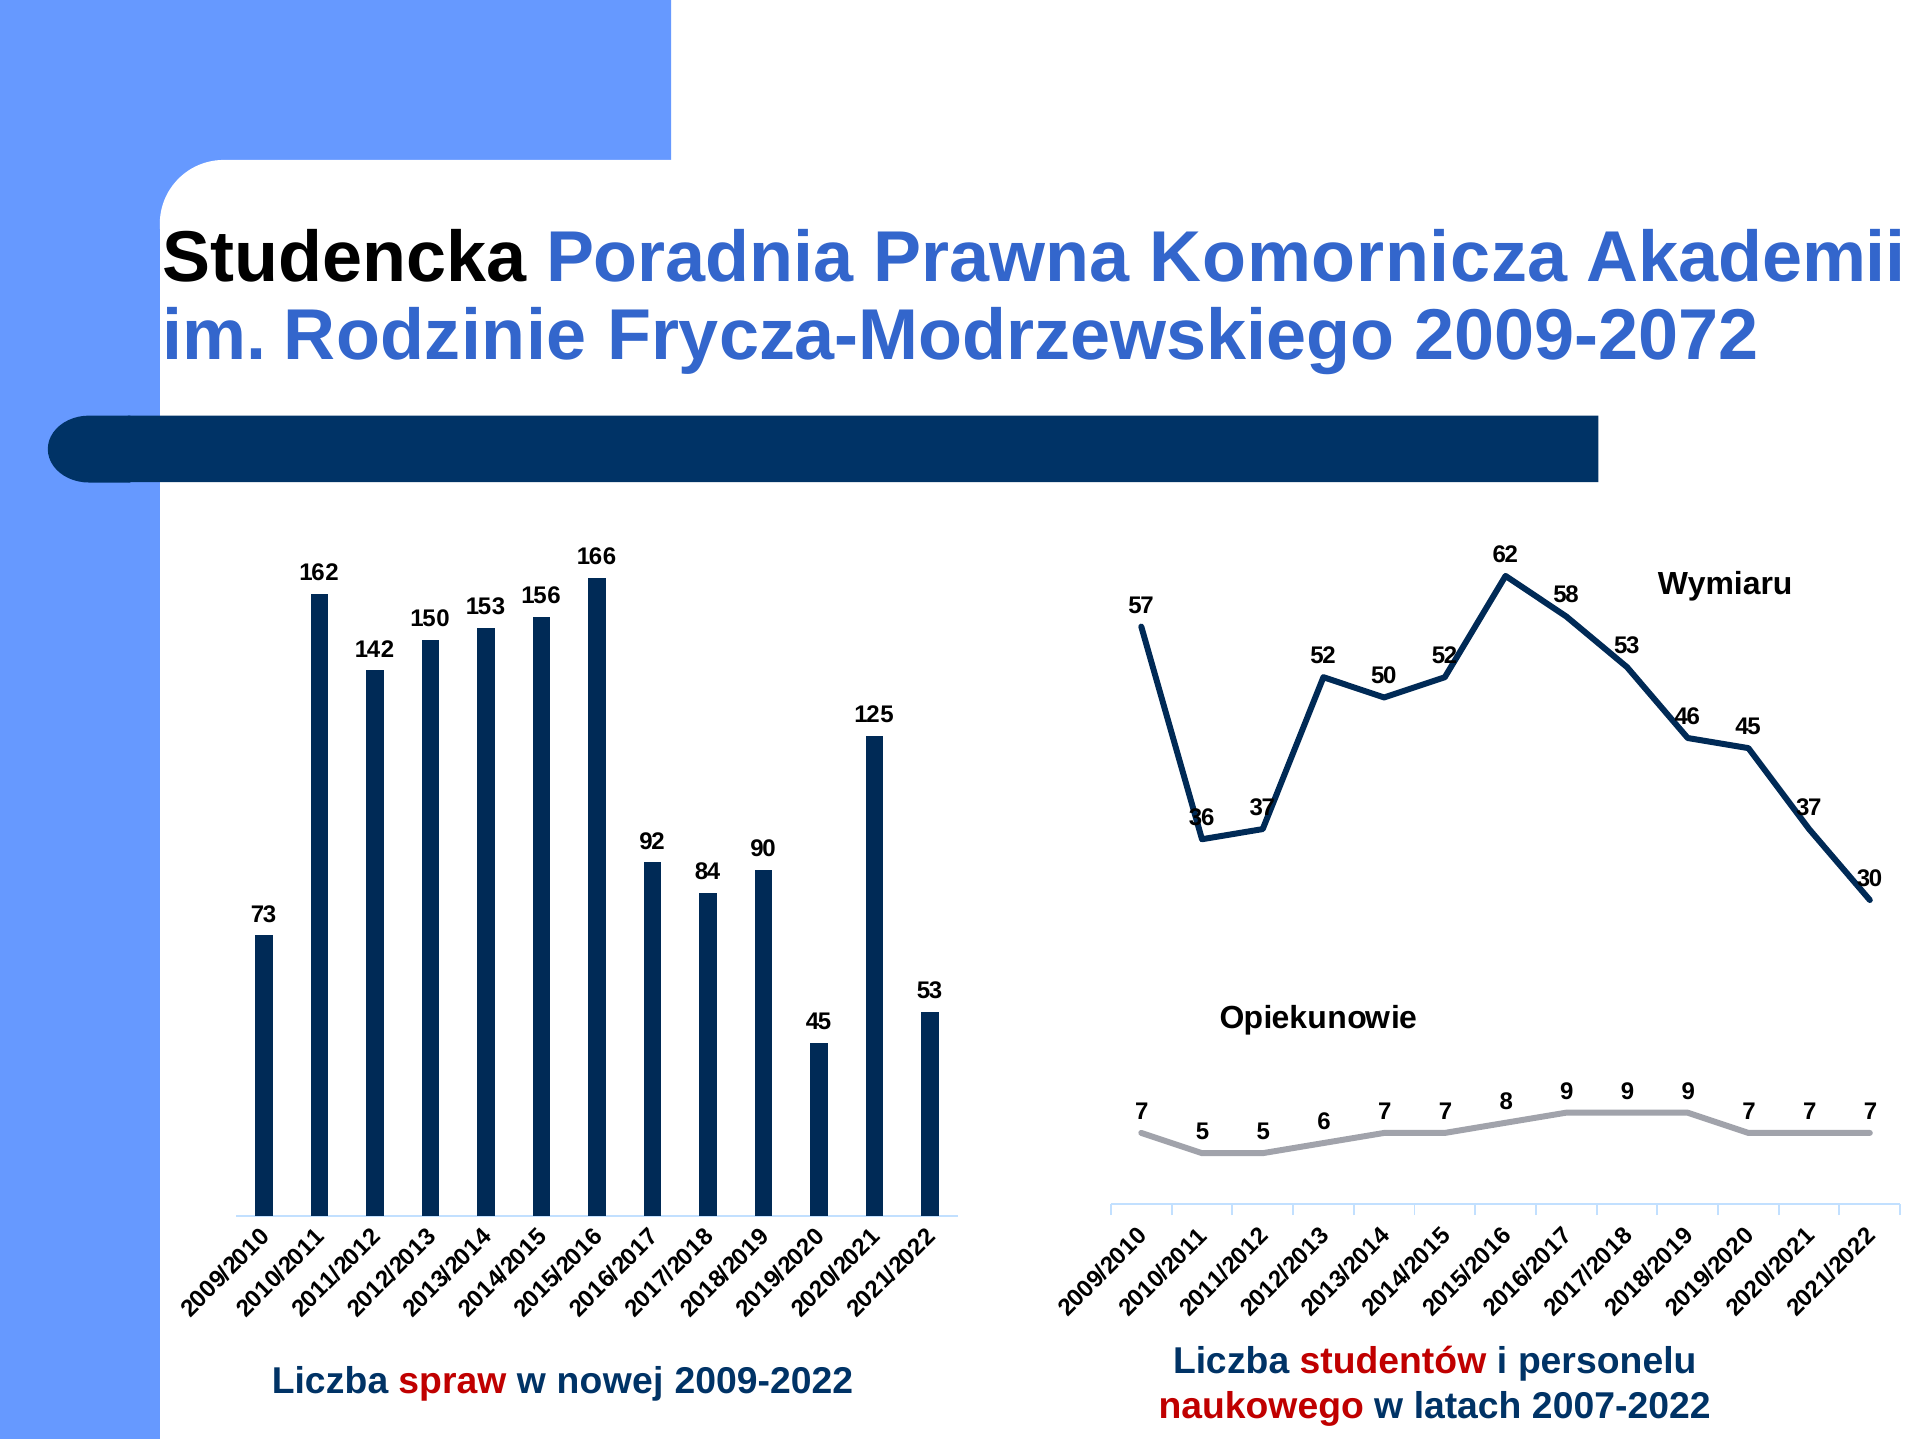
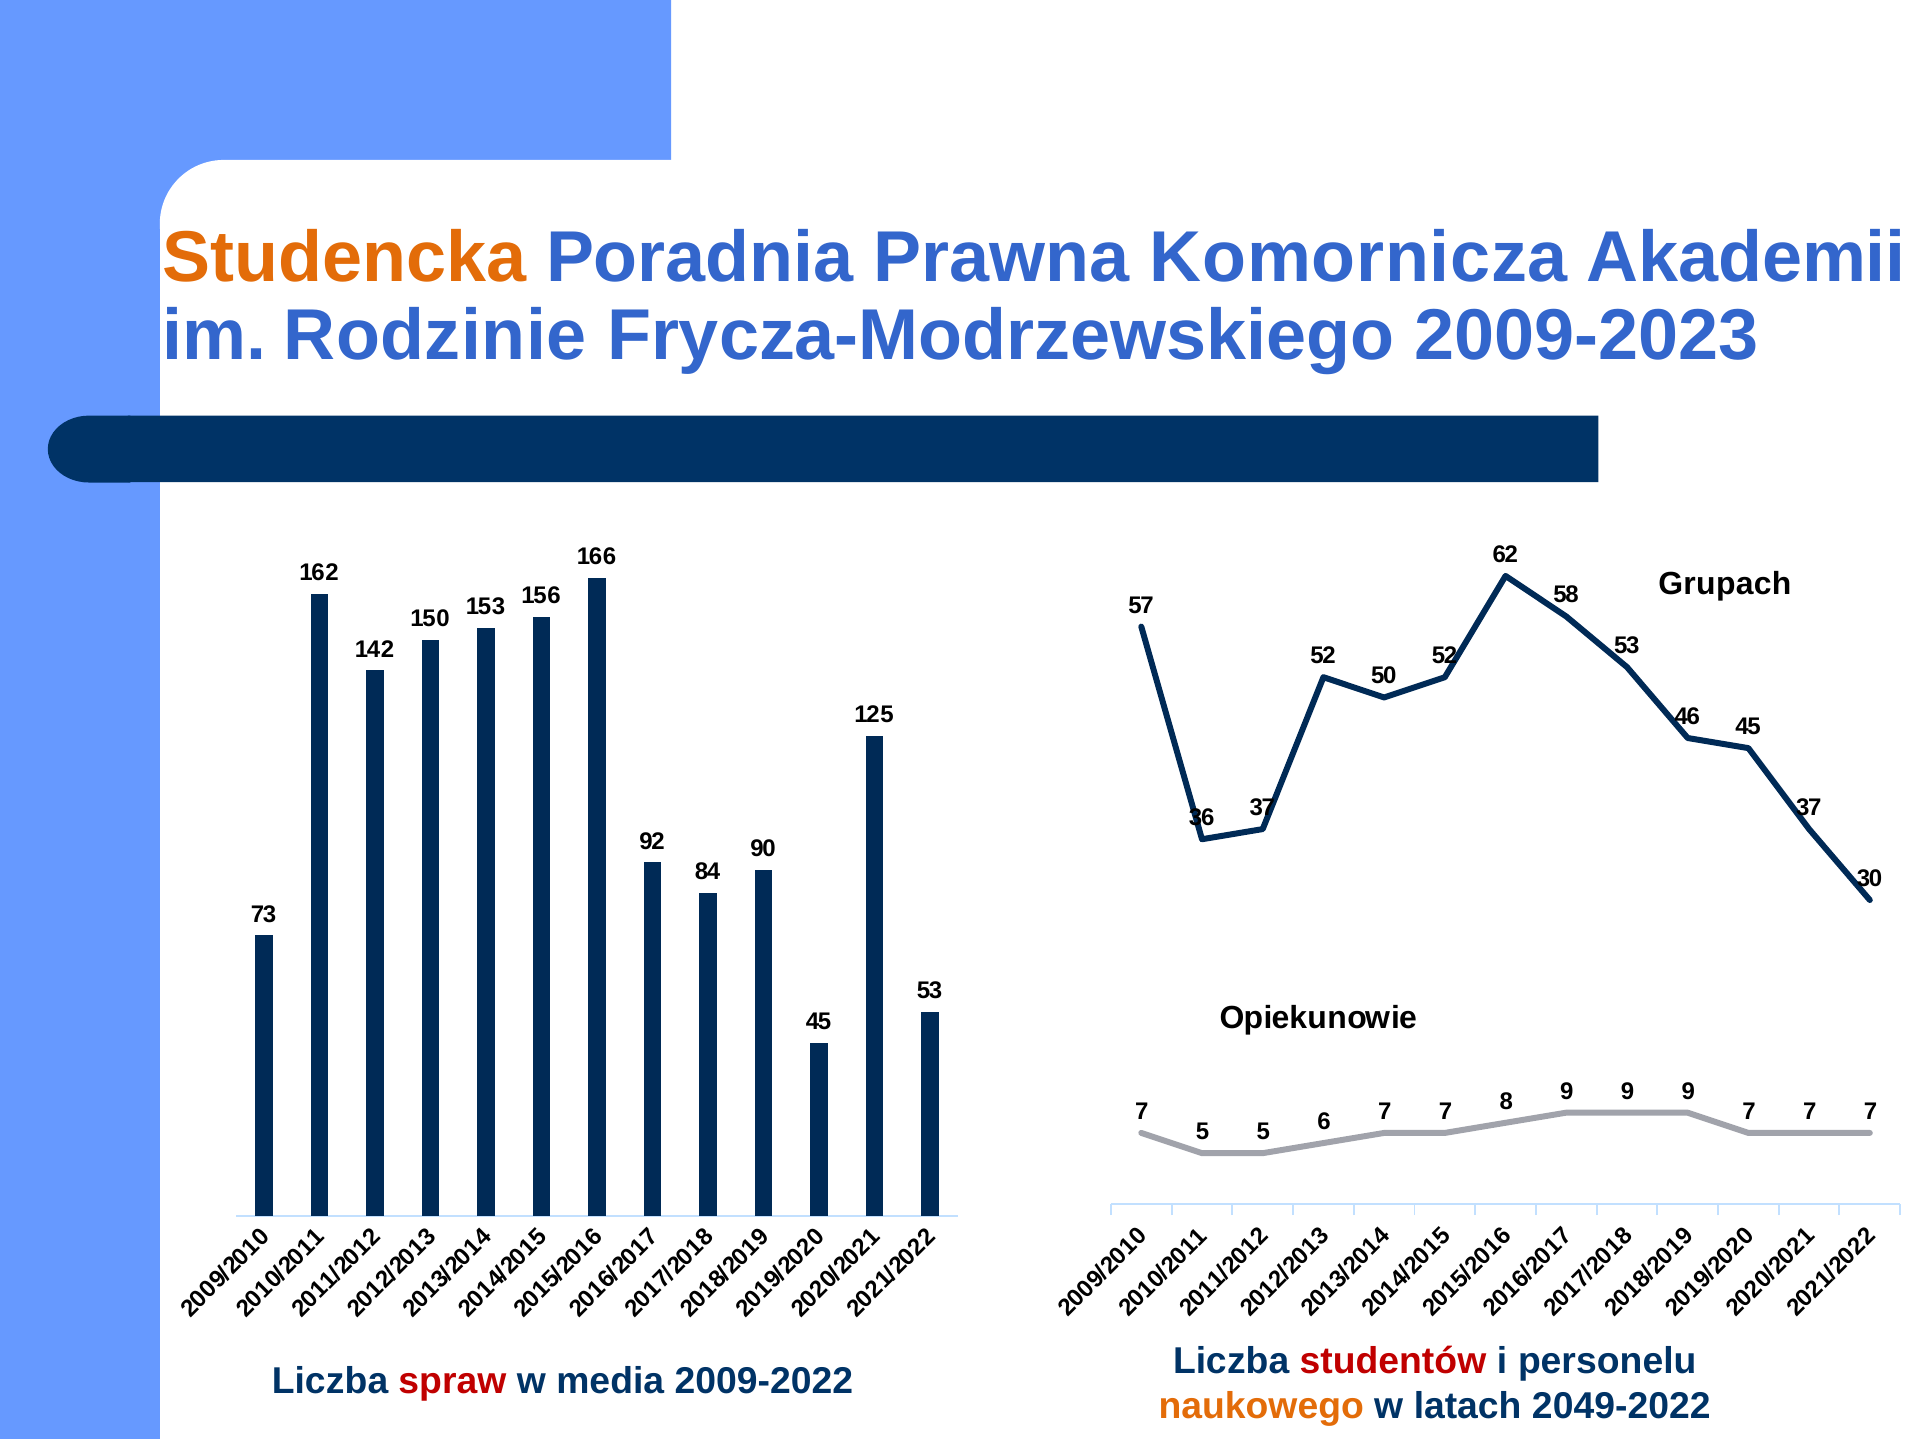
Studencka colour: black -> orange
2009-2072: 2009-2072 -> 2009-2023
Wymiaru: Wymiaru -> Grupach
nowej: nowej -> media
naukowego colour: red -> orange
2007-2022: 2007-2022 -> 2049-2022
